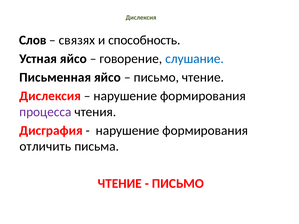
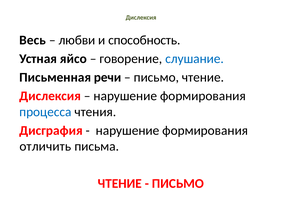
Слов: Слов -> Весь
связях: связях -> любви
Письменная яйсо: яйсо -> речи
процесса colour: purple -> blue
